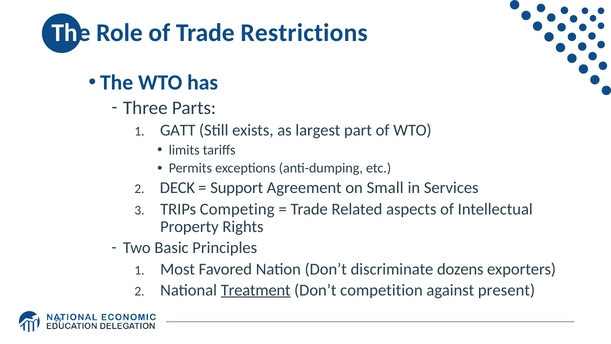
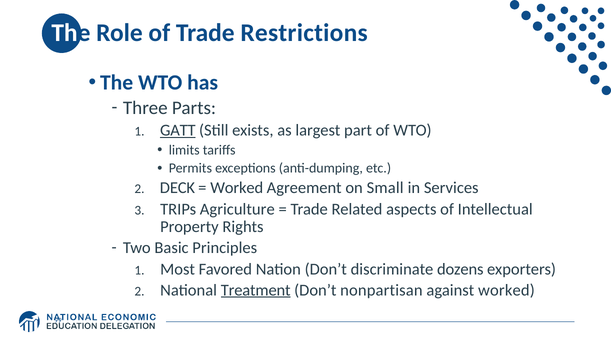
GATT underline: none -> present
Support at (237, 188): Support -> Worked
Competing: Competing -> Agriculture
competition: competition -> nonpartisan
against present: present -> worked
